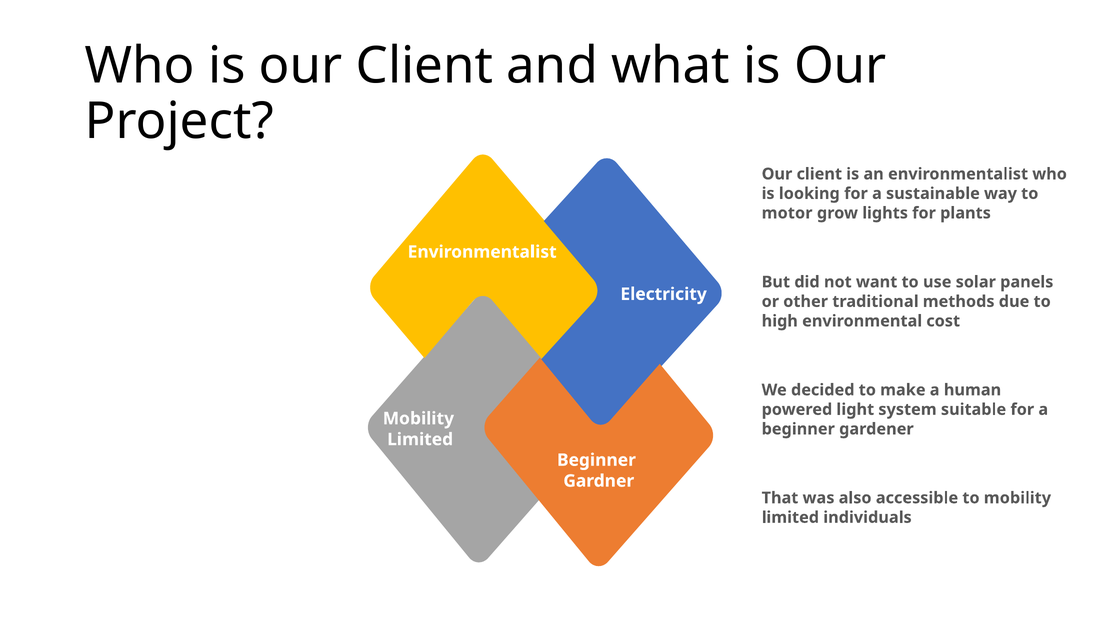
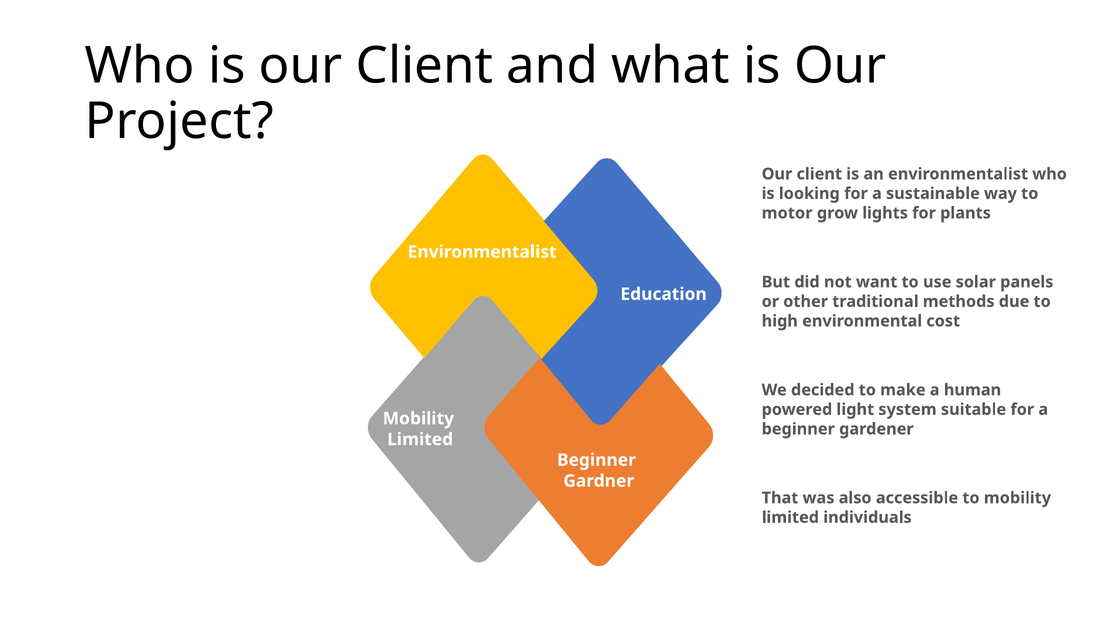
Electricity: Electricity -> Education
